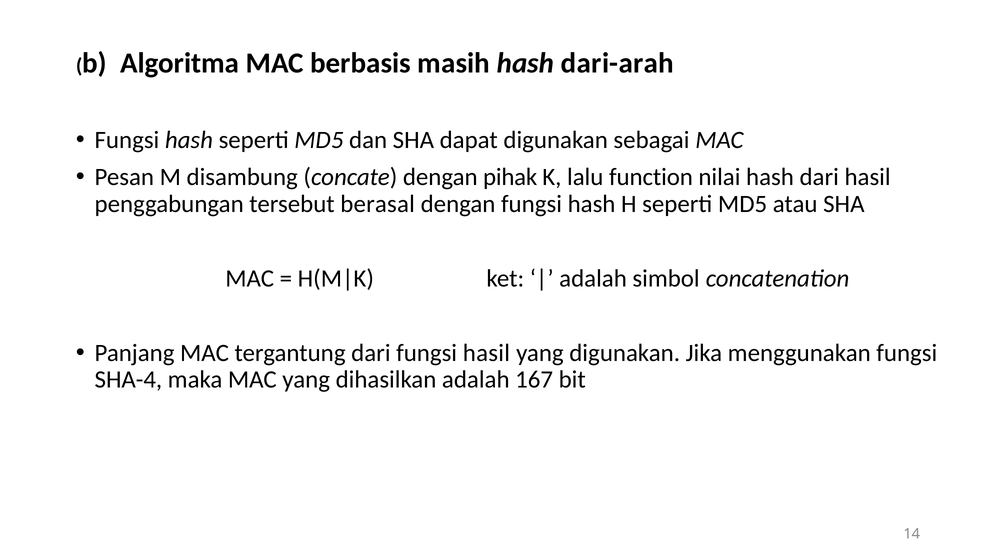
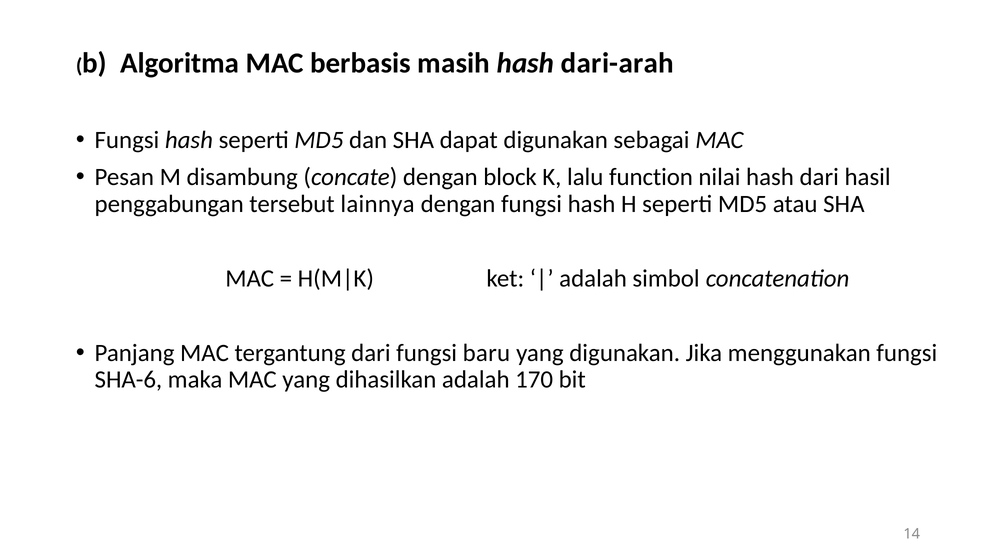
pihak: pihak -> block
berasal: berasal -> lainnya
fungsi hasil: hasil -> baru
SHA-4: SHA-4 -> SHA-6
167: 167 -> 170
